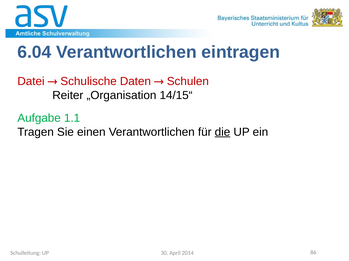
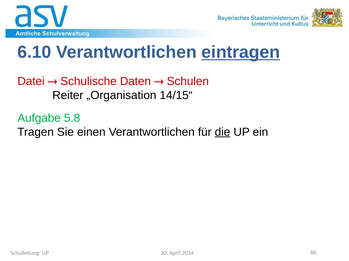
6.04: 6.04 -> 6.10
eintragen underline: none -> present
1.1: 1.1 -> 5.8
